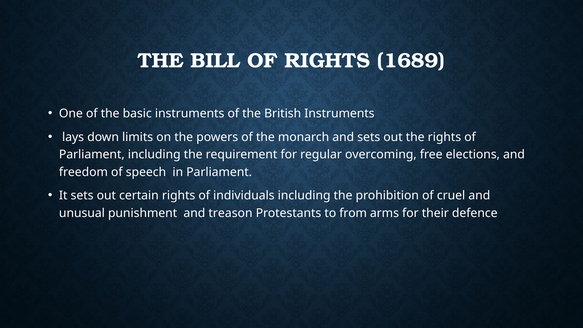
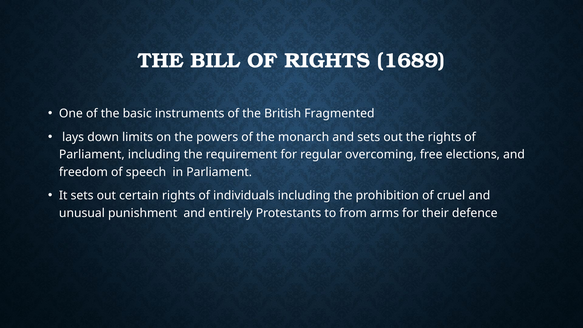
British Instruments: Instruments -> Fragmented
treason: treason -> entirely
